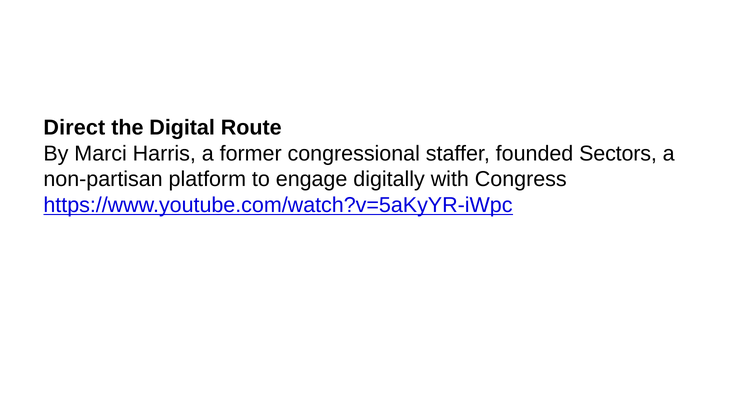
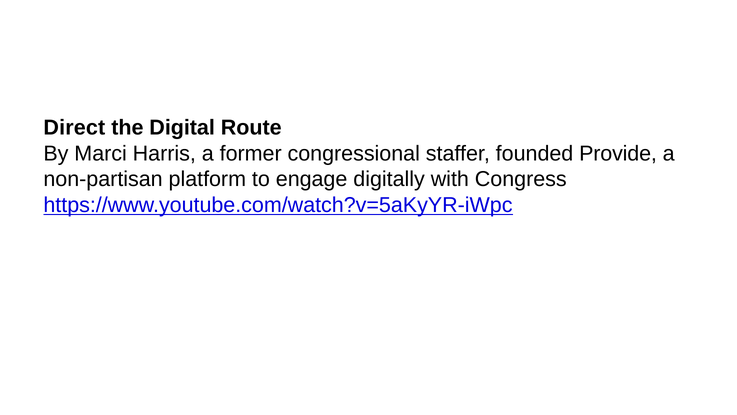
Sectors: Sectors -> Provide
